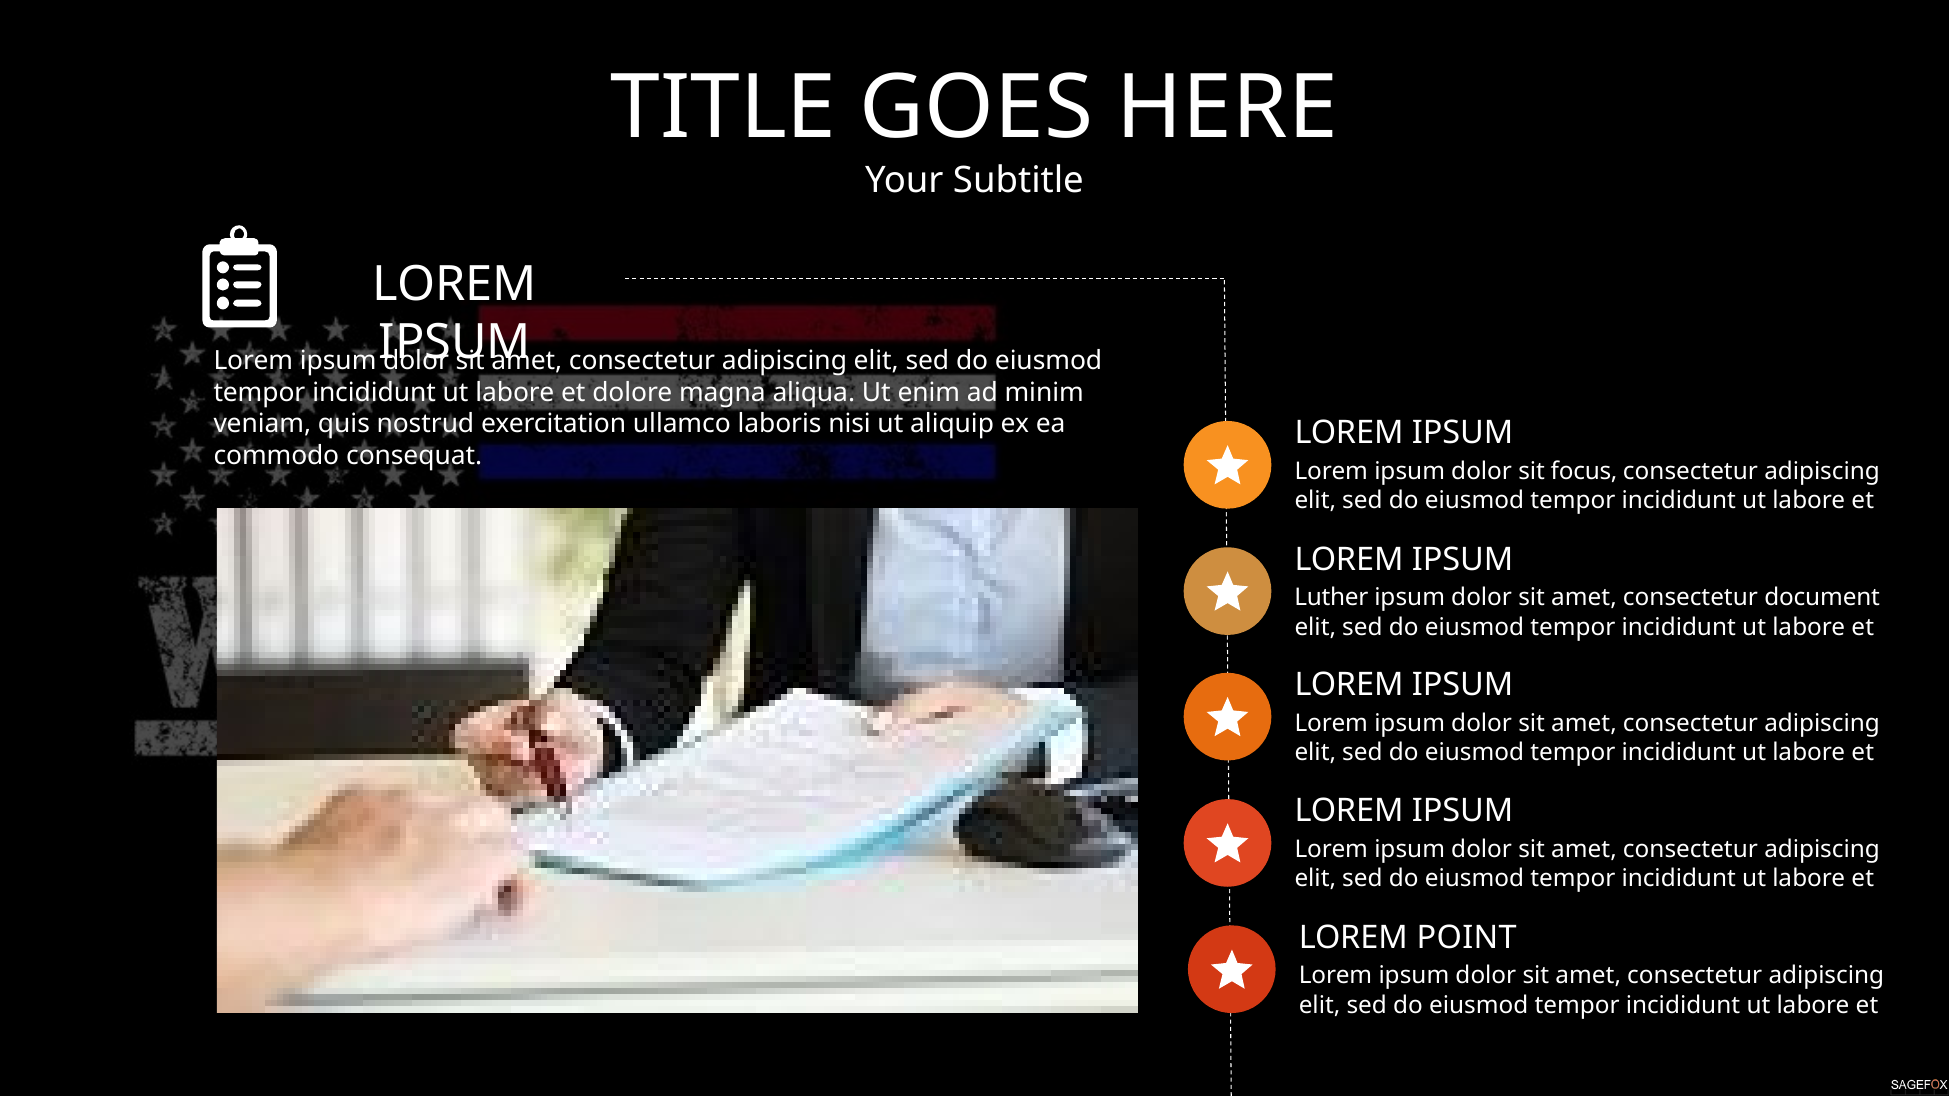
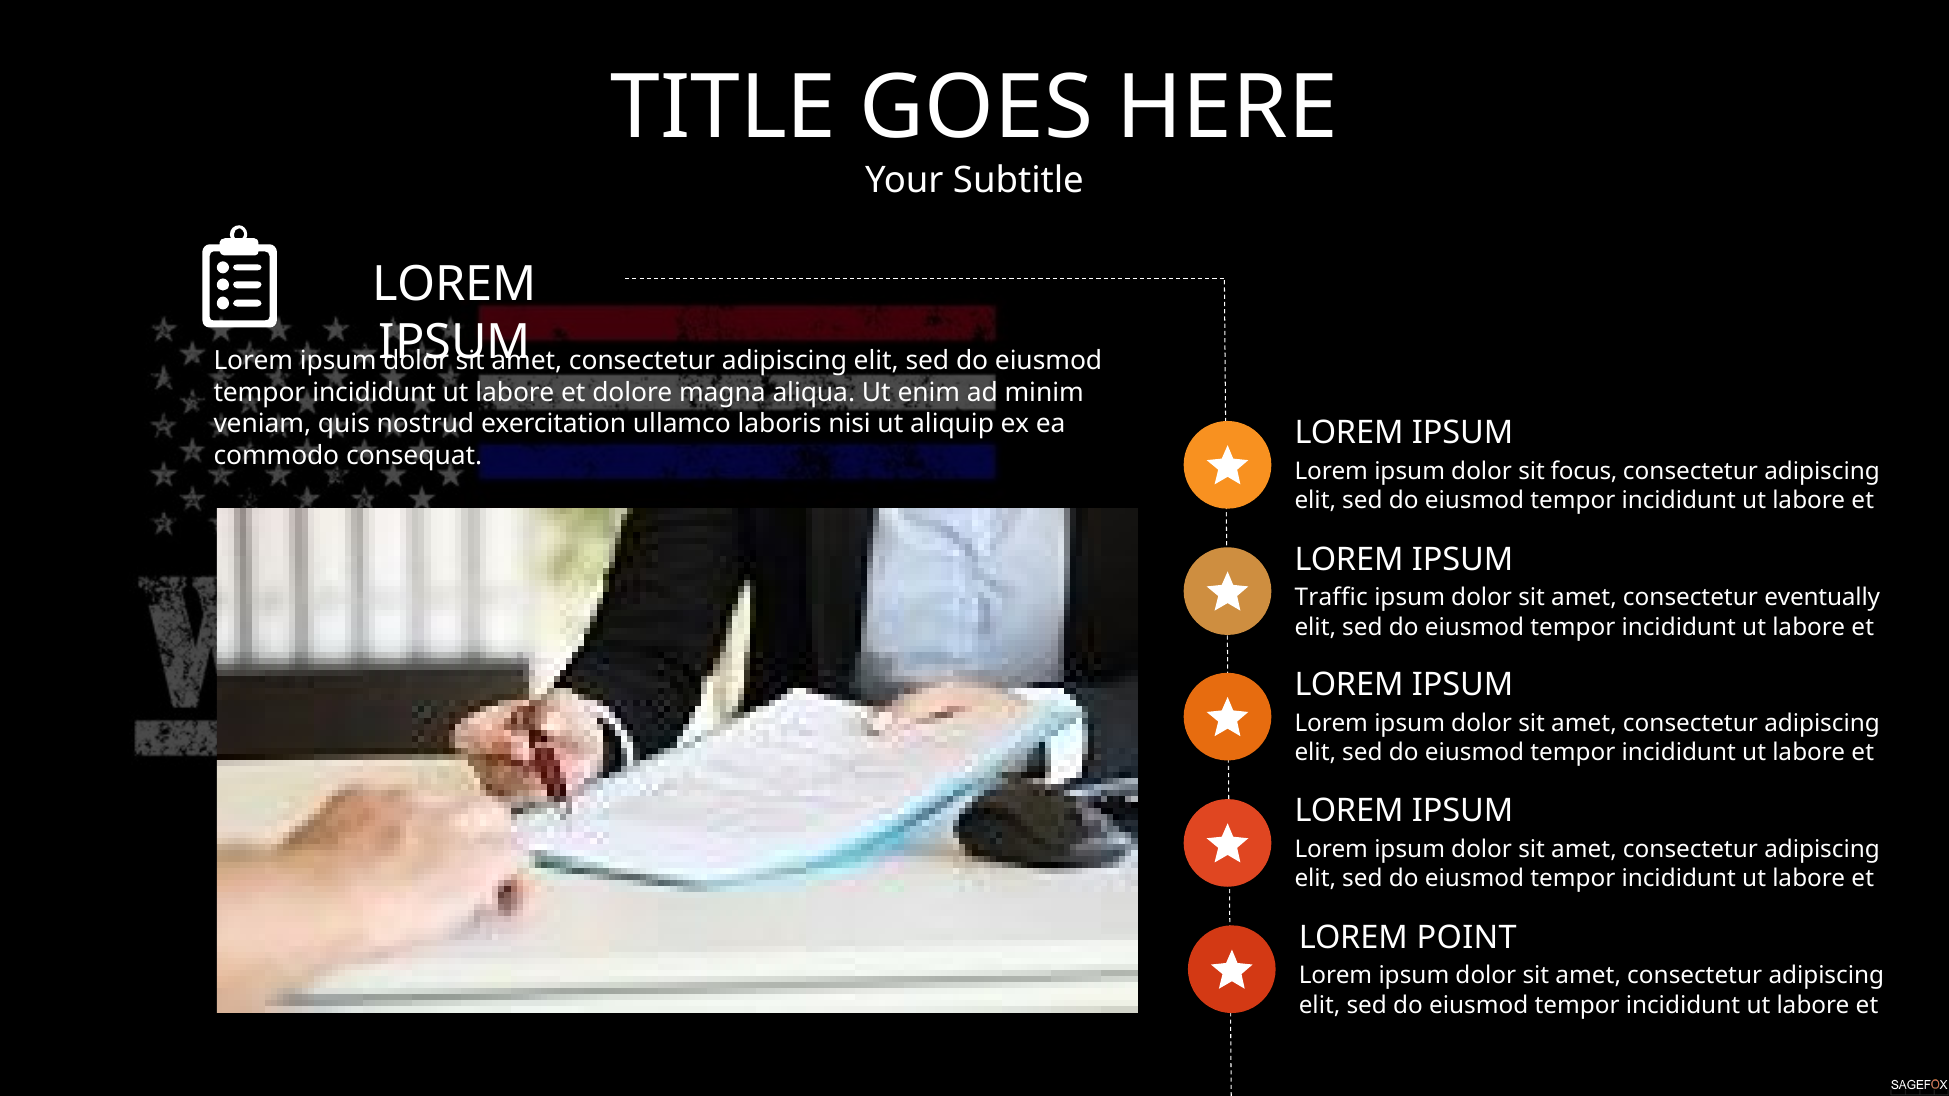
Luther: Luther -> Traffic
document: document -> eventually
